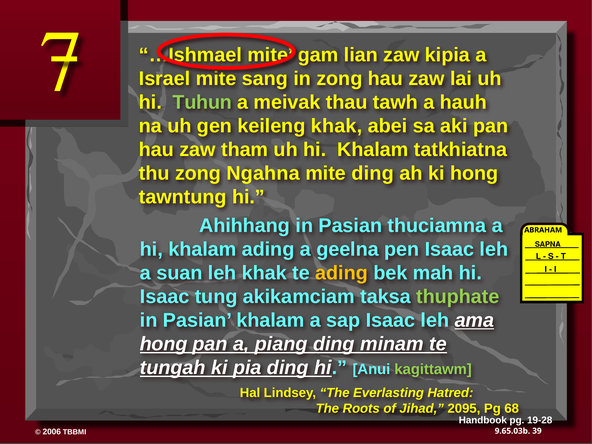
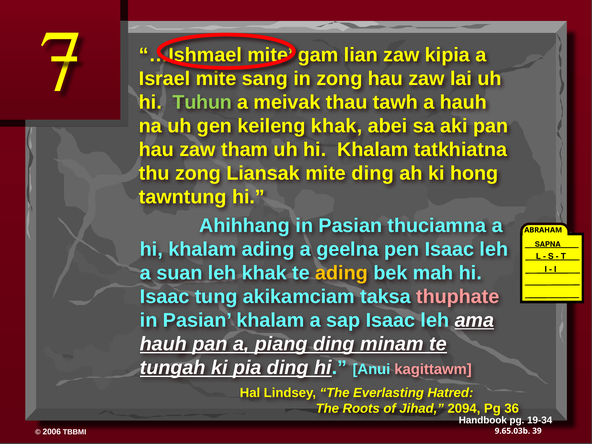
Ngahna: Ngahna -> Liansak
thuphate colour: light green -> pink
hong at (164, 344): hong -> hauh
kagittawm colour: light green -> pink
2095: 2095 -> 2094
68: 68 -> 36
19-28: 19-28 -> 19-34
